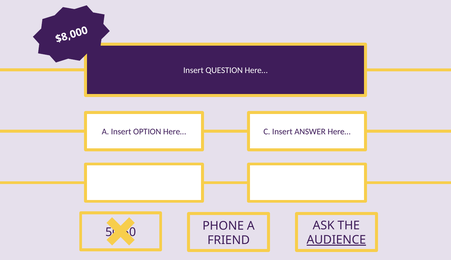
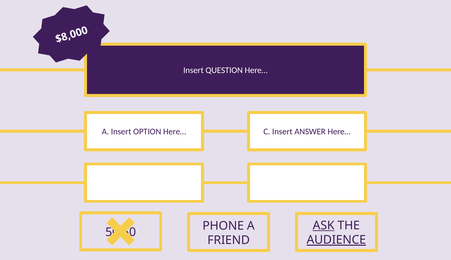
ASK underline: none -> present
